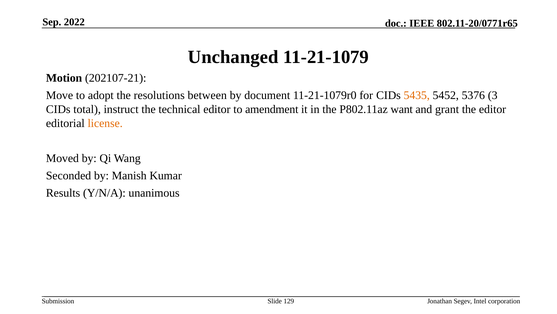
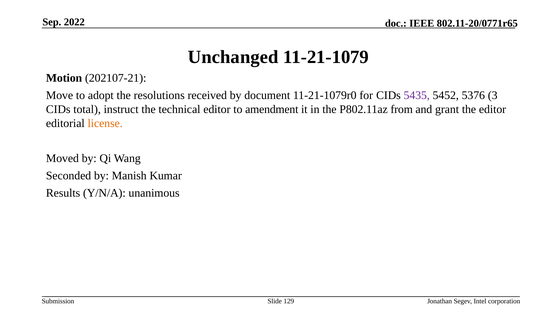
between: between -> received
5435 colour: orange -> purple
want: want -> from
